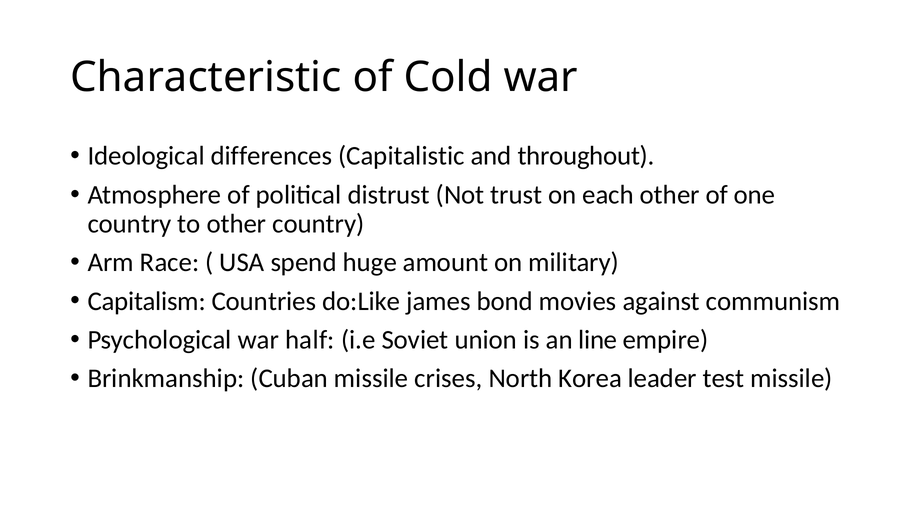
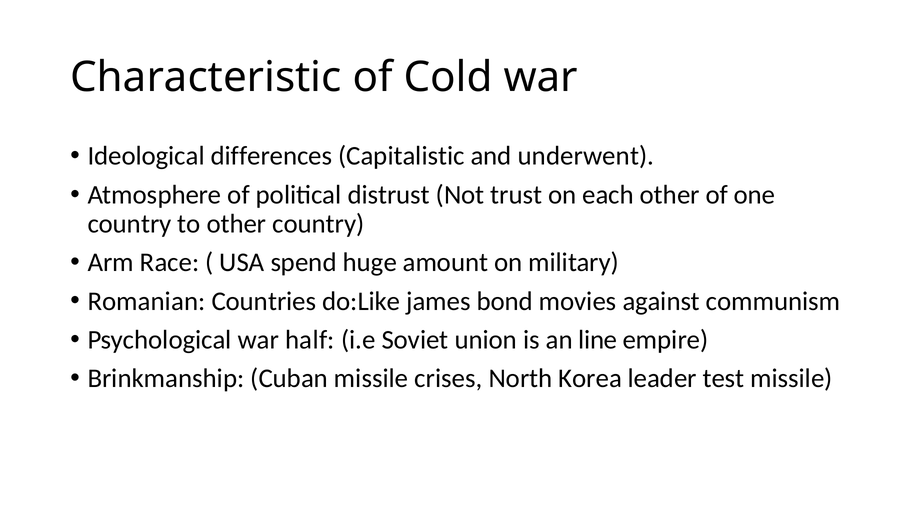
throughout: throughout -> underwent
Capitalism: Capitalism -> Romanian
